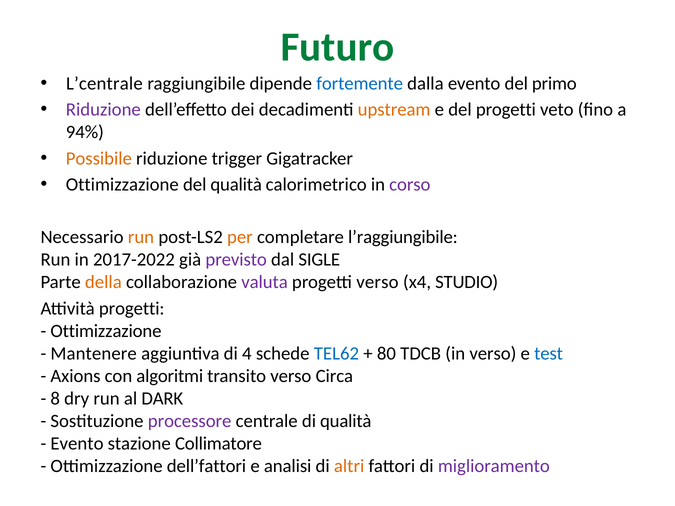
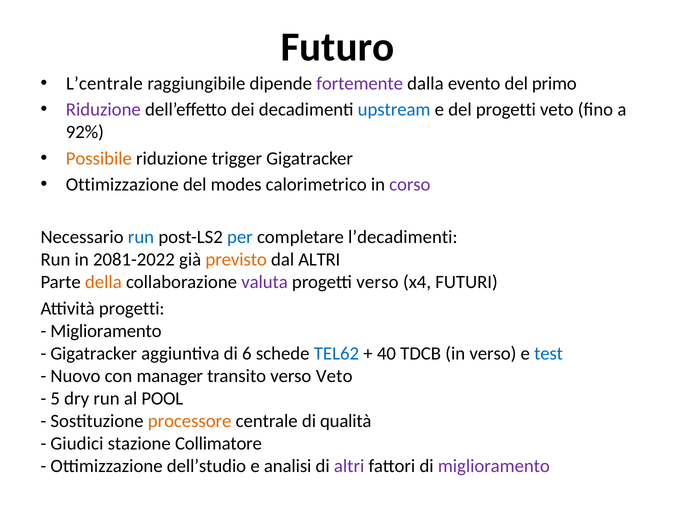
Futuro colour: green -> black
fortemente colour: blue -> purple
upstream colour: orange -> blue
94%: 94% -> 92%
del qualità: qualità -> modes
run at (141, 237) colour: orange -> blue
per colour: orange -> blue
l’raggiungibile: l’raggiungibile -> l’decadimenti
2017-2022: 2017-2022 -> 2081-2022
previsto colour: purple -> orange
dal SIGLE: SIGLE -> ALTRI
STUDIO: STUDIO -> FUTURI
Ottimizzazione at (106, 331): Ottimizzazione -> Miglioramento
Mantenere at (94, 354): Mantenere -> Gigatracker
4: 4 -> 6
80: 80 -> 40
Axions: Axions -> Nuovo
algoritmi: algoritmi -> manager
verso Circa: Circa -> Veto
8: 8 -> 5
DARK: DARK -> POOL
processore colour: purple -> orange
Evento at (77, 444): Evento -> Giudici
dell’fattori: dell’fattori -> dell’studio
altri at (349, 466) colour: orange -> purple
